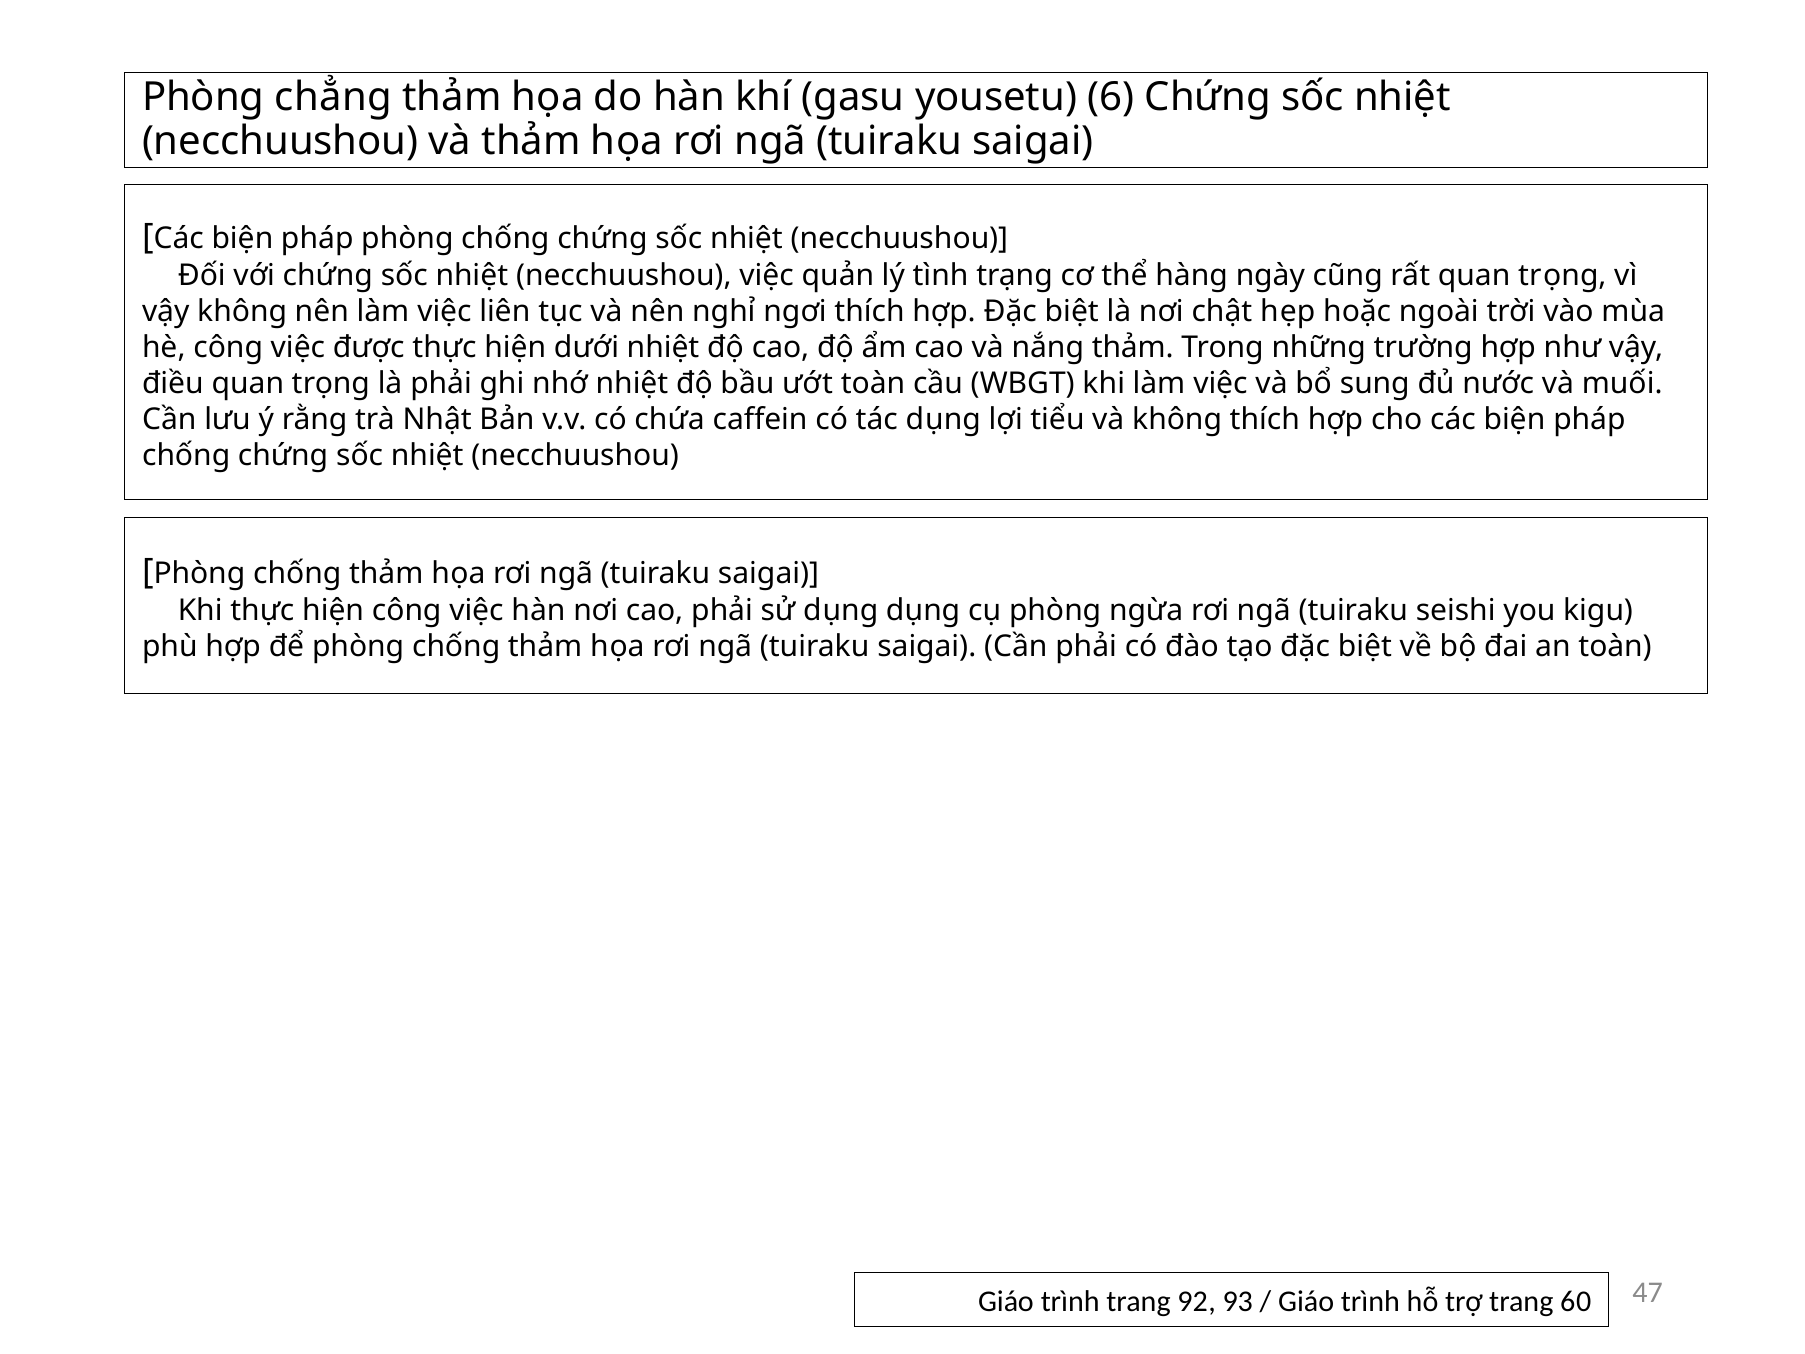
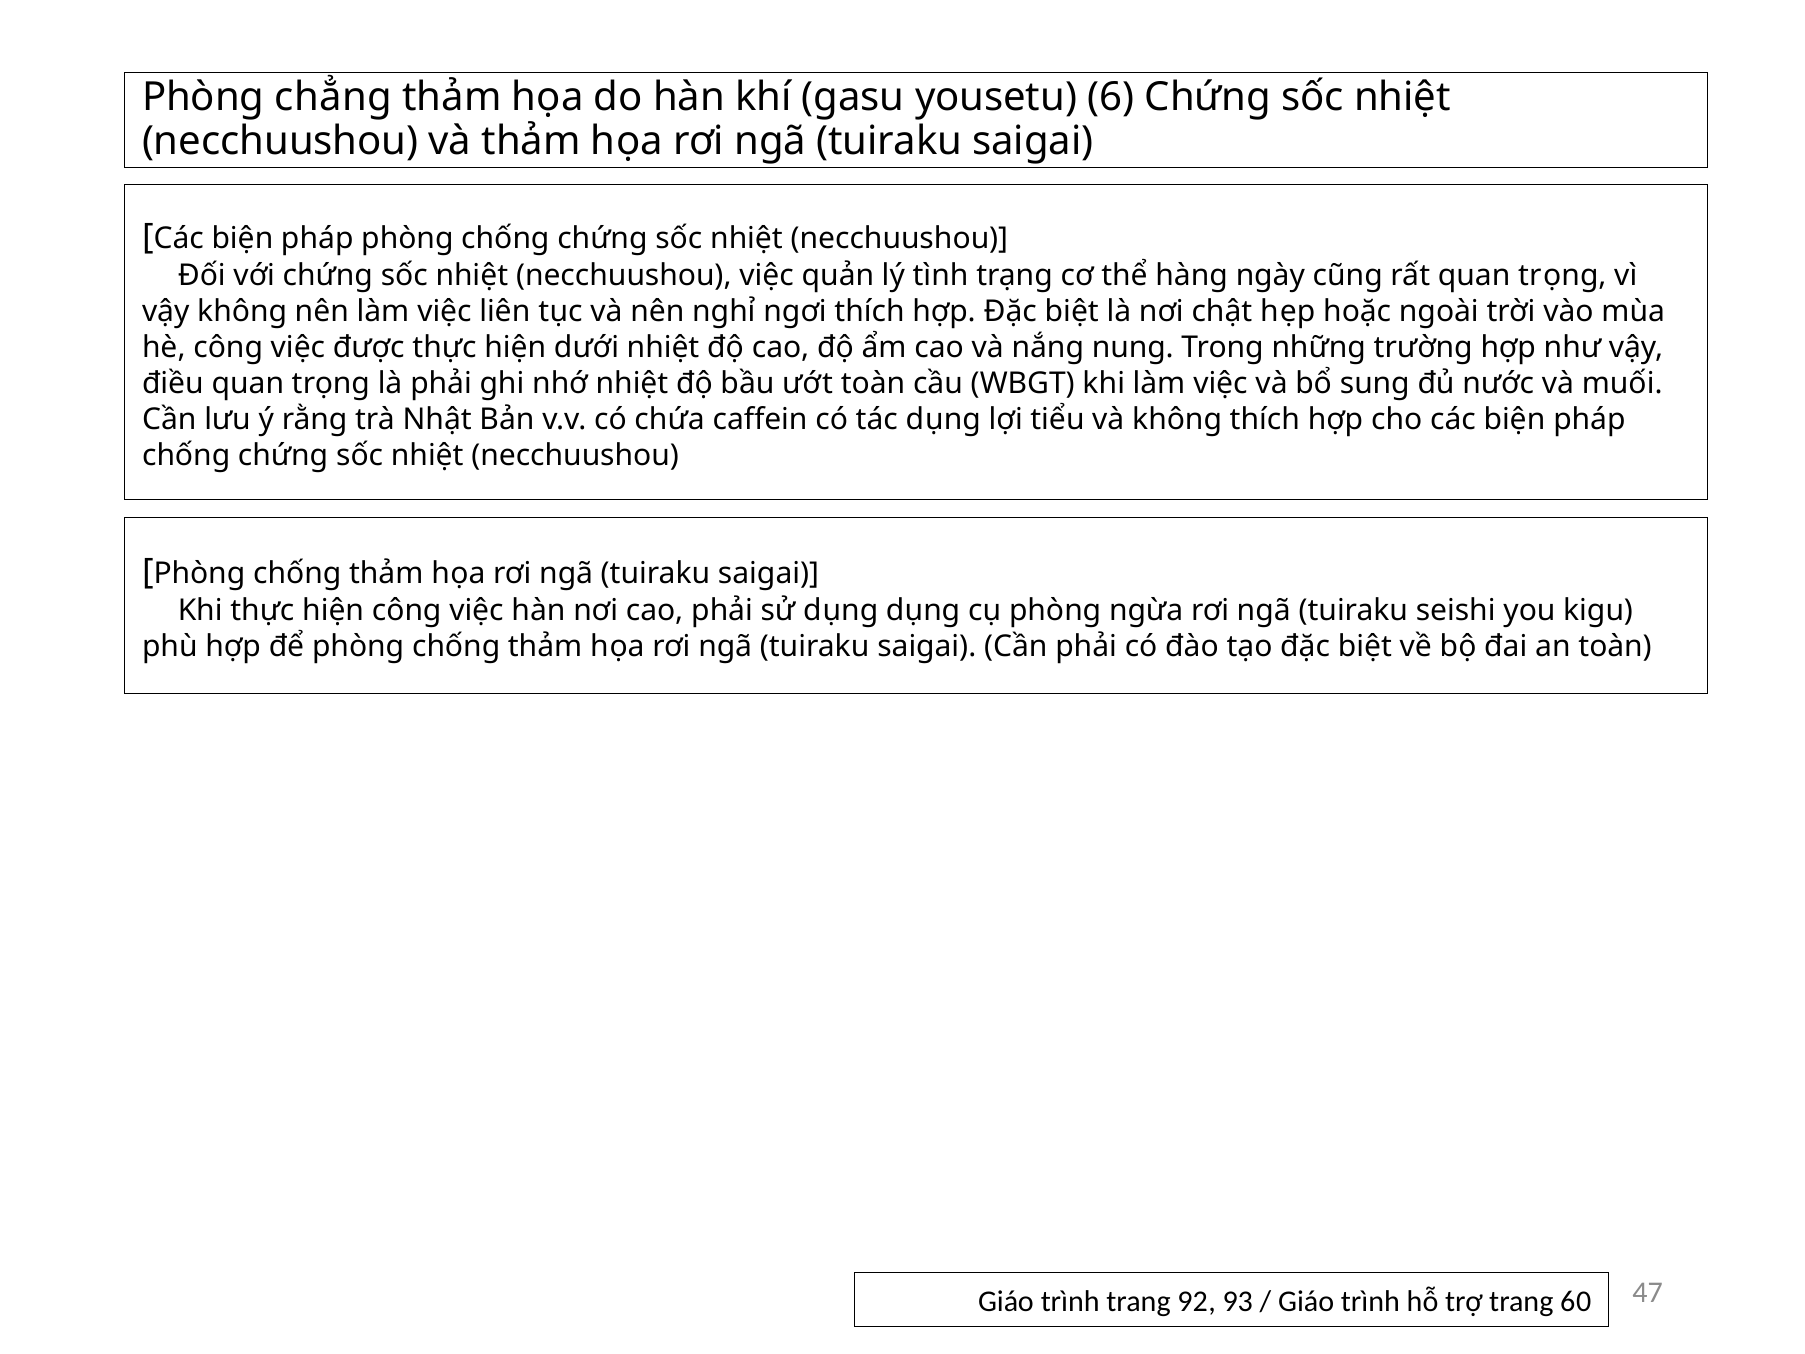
nắng thảm: thảm -> nung
